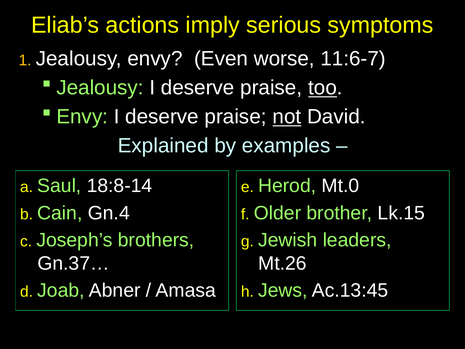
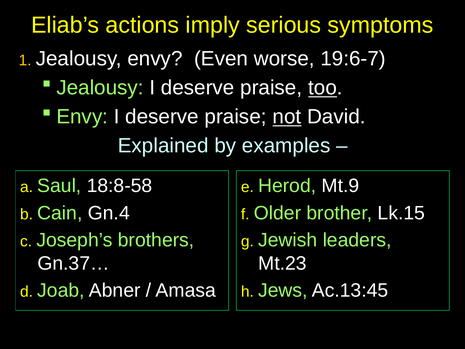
11:6-7: 11:6-7 -> 19:6-7
18:8-14: 18:8-14 -> 18:8-58
Mt.0: Mt.0 -> Mt.9
Mt.26: Mt.26 -> Mt.23
